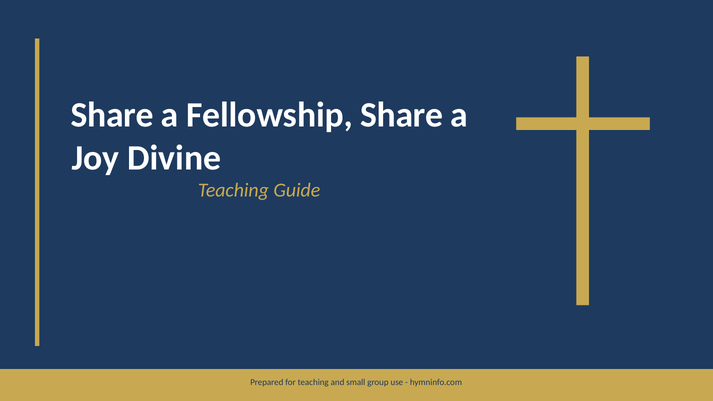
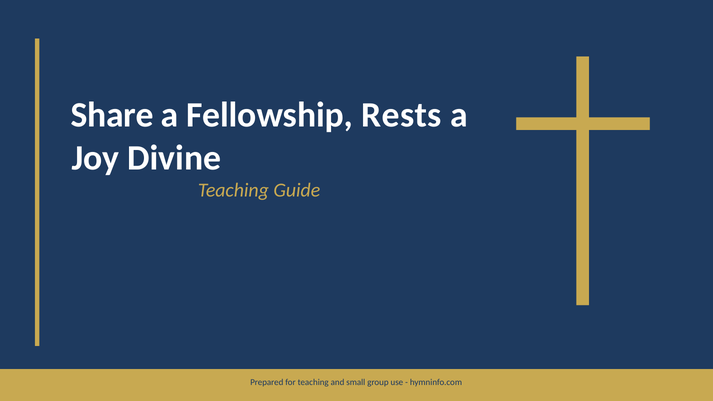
Fellowship Share: Share -> Rests
